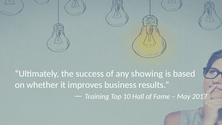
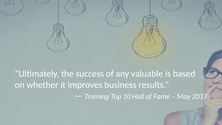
showing: showing -> valuable
